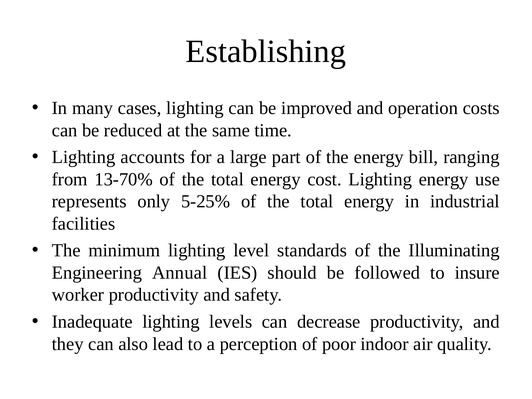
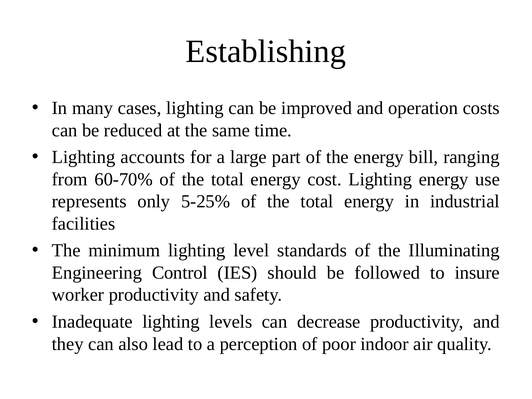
13-70%: 13-70% -> 60-70%
Annual: Annual -> Control
